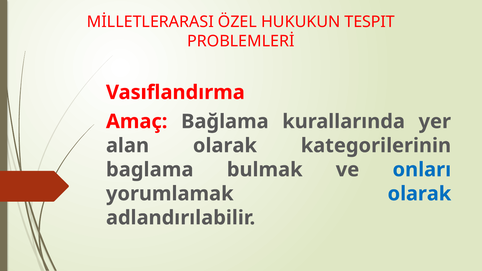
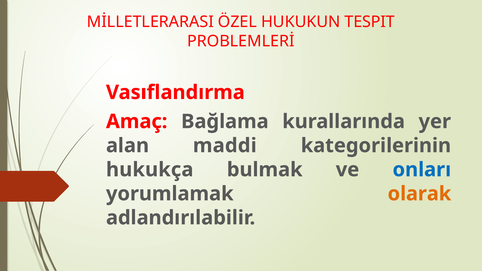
alan olarak: olarak -> maddi
baglama: baglama -> hukukça
olarak at (419, 194) colour: blue -> orange
